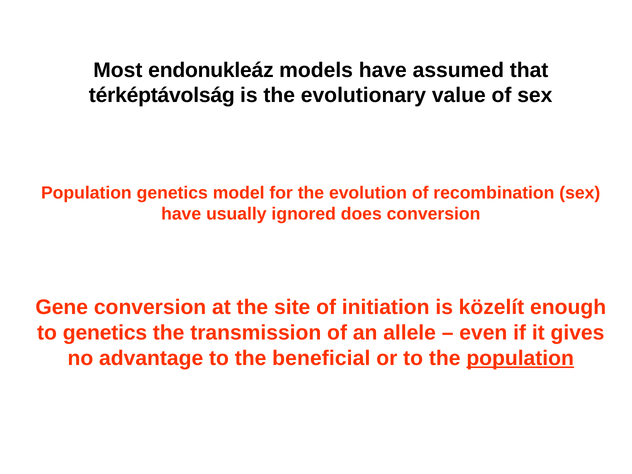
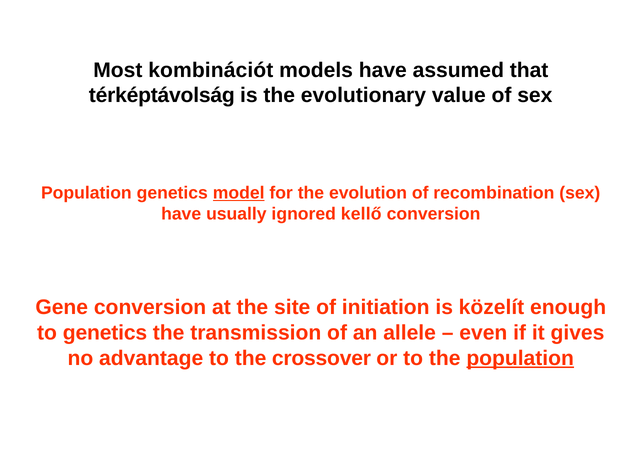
endonukleáz: endonukleáz -> kombinációt
model underline: none -> present
does: does -> kellő
beneficial: beneficial -> crossover
